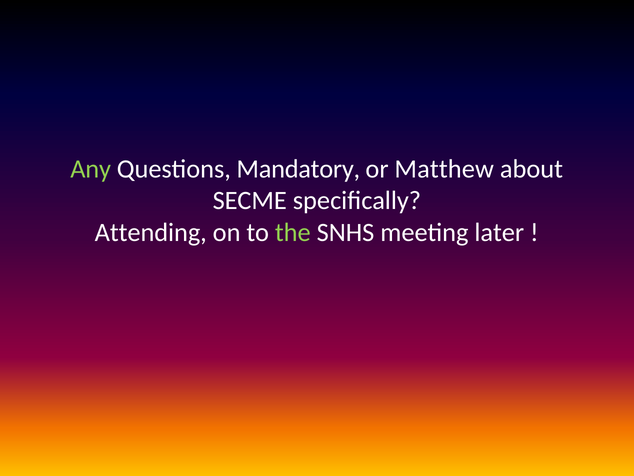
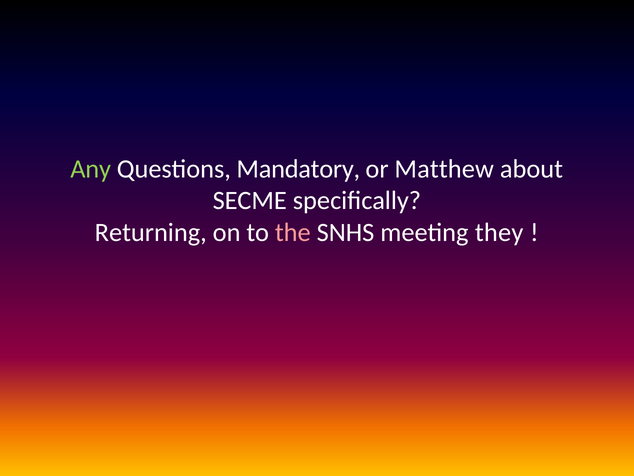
Attending: Attending -> Returning
the colour: light green -> pink
later: later -> they
